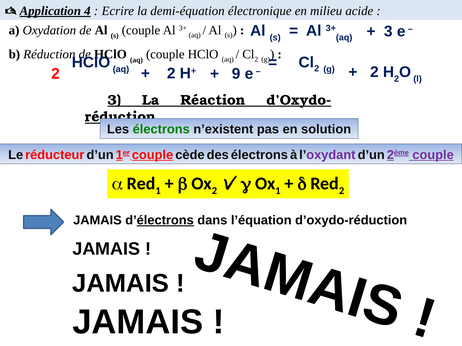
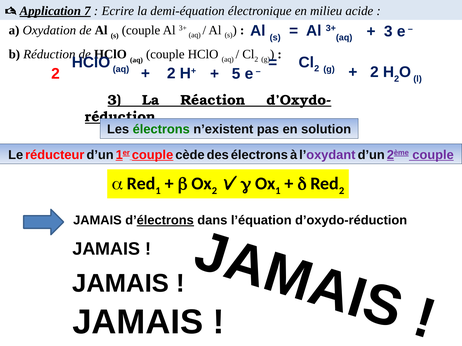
4: 4 -> 7
9: 9 -> 5
